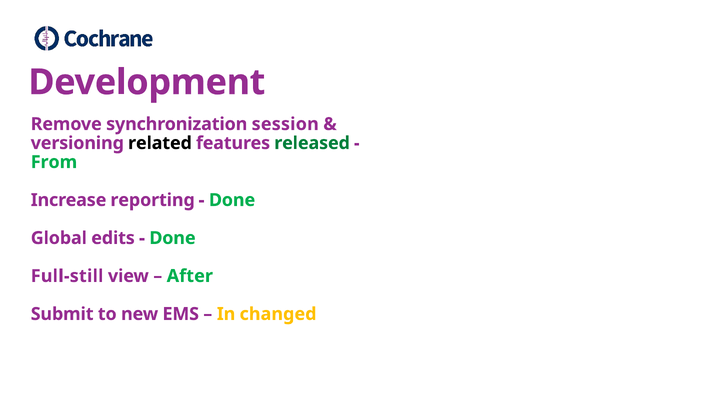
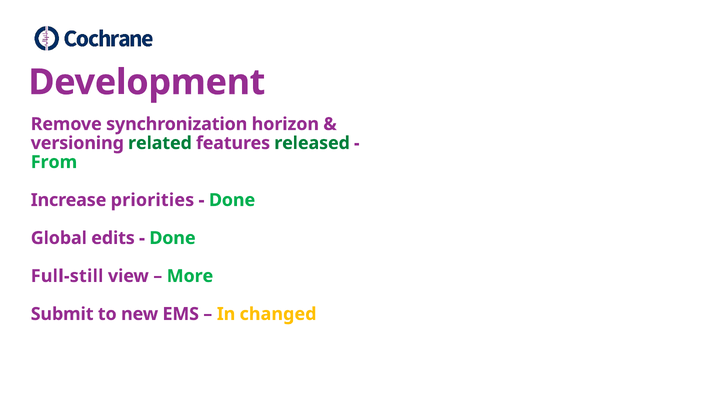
session: session -> horizon
related colour: black -> green
reporting: reporting -> priorities
After: After -> More
